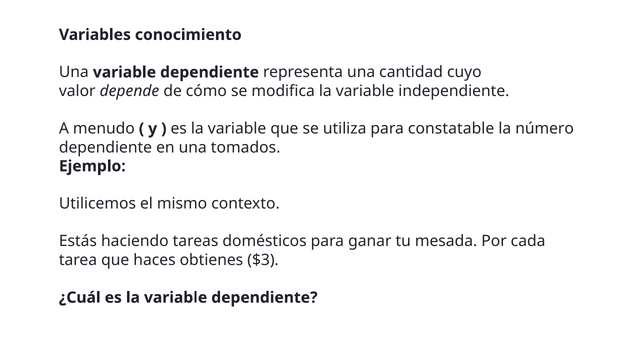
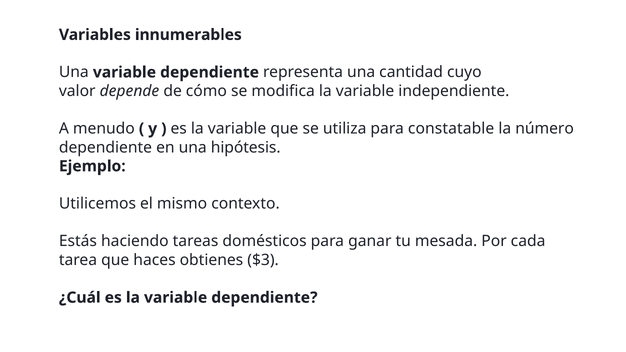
conocimiento: conocimiento -> innumerables
tomados: tomados -> hipótesis
